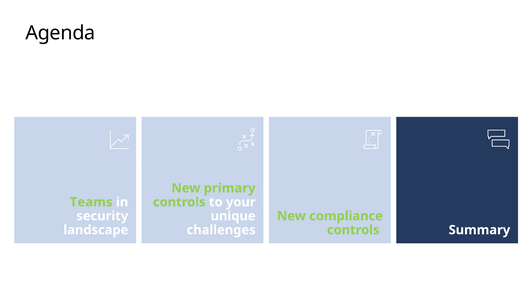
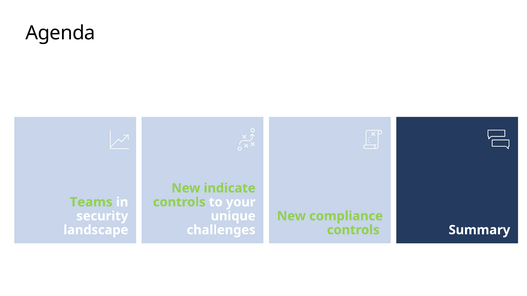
primary: primary -> indicate
